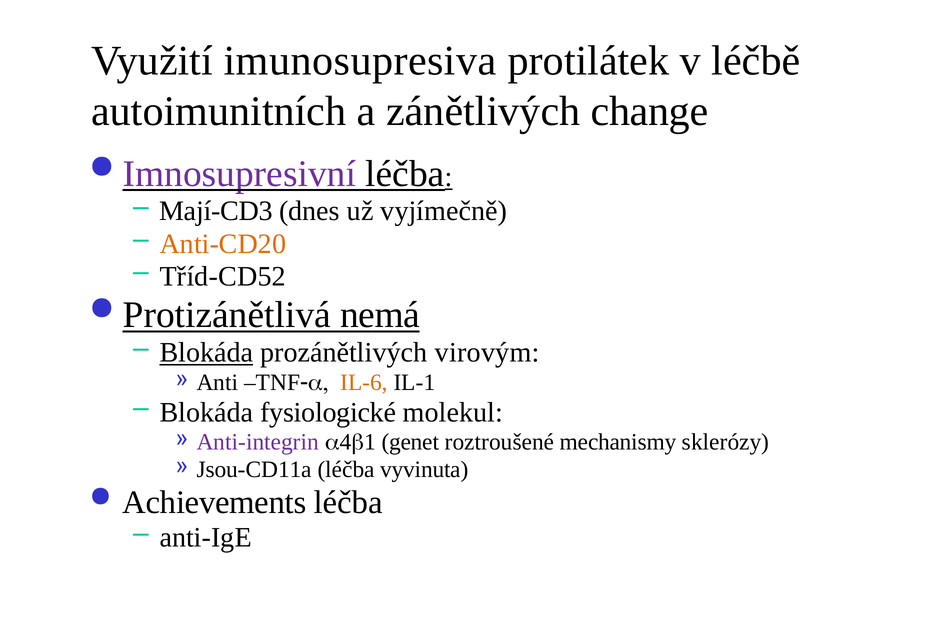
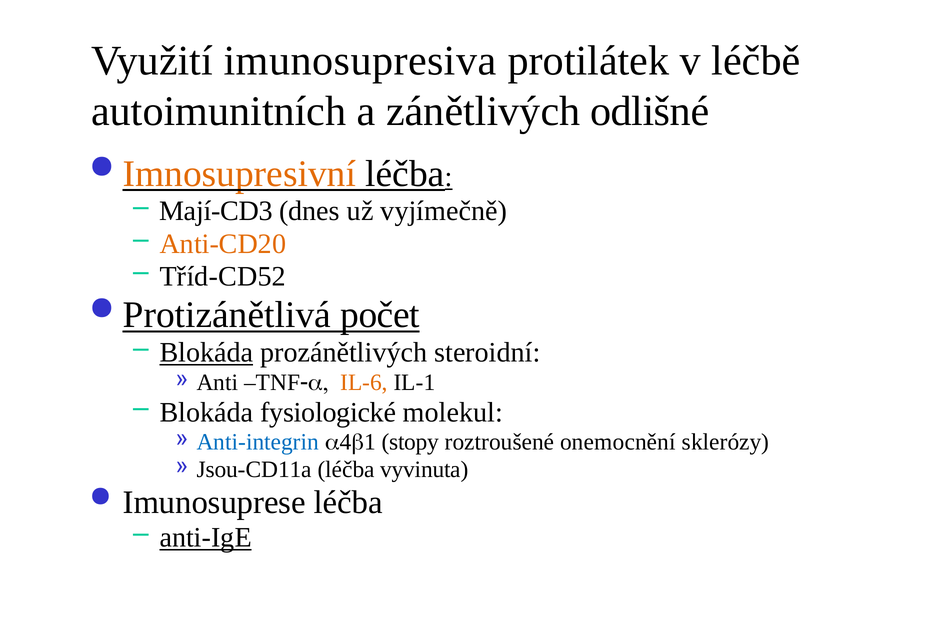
change: change -> odlišné
Imnosupresivní colour: purple -> orange
nemá: nemá -> počet
virovým: virovým -> steroidní
Anti-integrin colour: purple -> blue
genet: genet -> stopy
mechanismy: mechanismy -> onemocnění
Achievements: Achievements -> Imunosuprese
anti-IgE underline: none -> present
